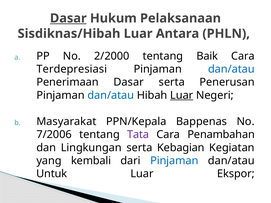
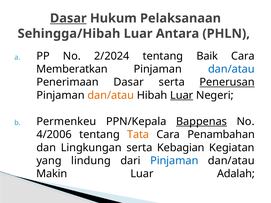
Sisdiknas/Hibah: Sisdiknas/Hibah -> Sehingga/Hibah
2/2000: 2/2000 -> 2/2024
Terdepresiasi: Terdepresiasi -> Memberatkan
Penerusan underline: none -> present
dan/atau at (111, 95) colour: blue -> orange
Masyarakat: Masyarakat -> Permenkeu
Bappenas underline: none -> present
7/2006: 7/2006 -> 4/2006
Tata colour: purple -> orange
kembali: kembali -> lindung
Untuk: Untuk -> Makin
Ekspor: Ekspor -> Adalah
